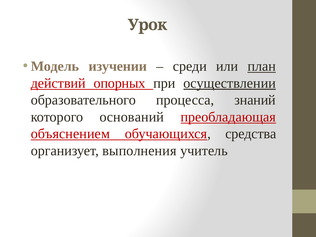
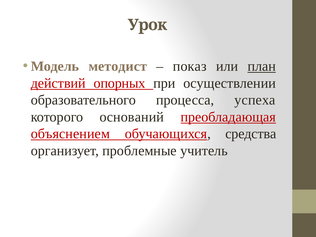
изучении: изучении -> методист
среди: среди -> показ
осуществлении underline: present -> none
знаний: знаний -> успеха
выполнения: выполнения -> проблемные
